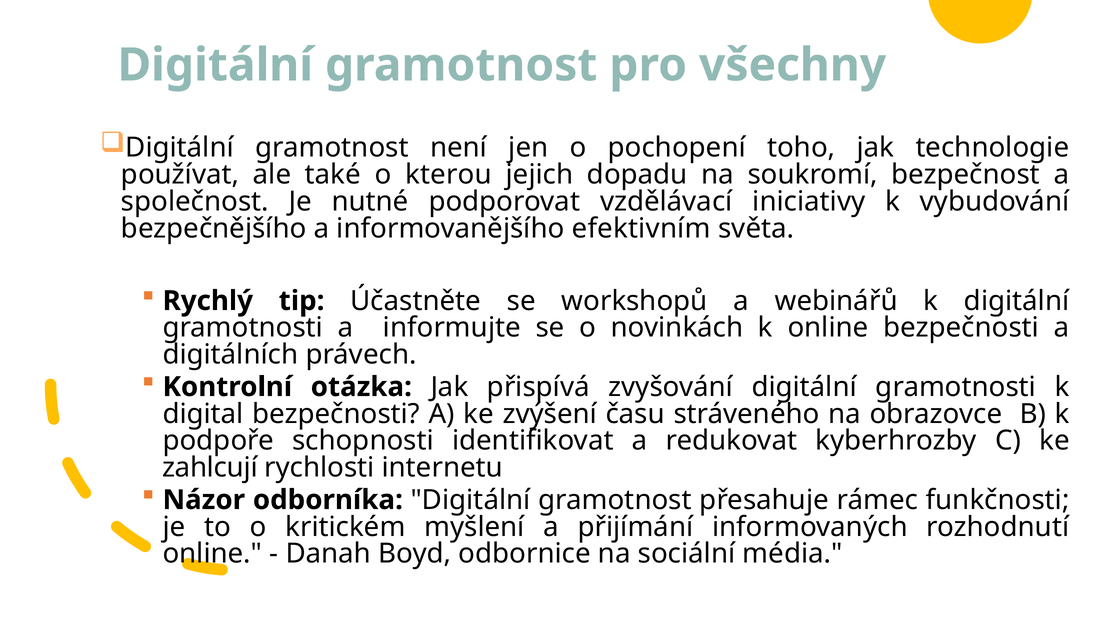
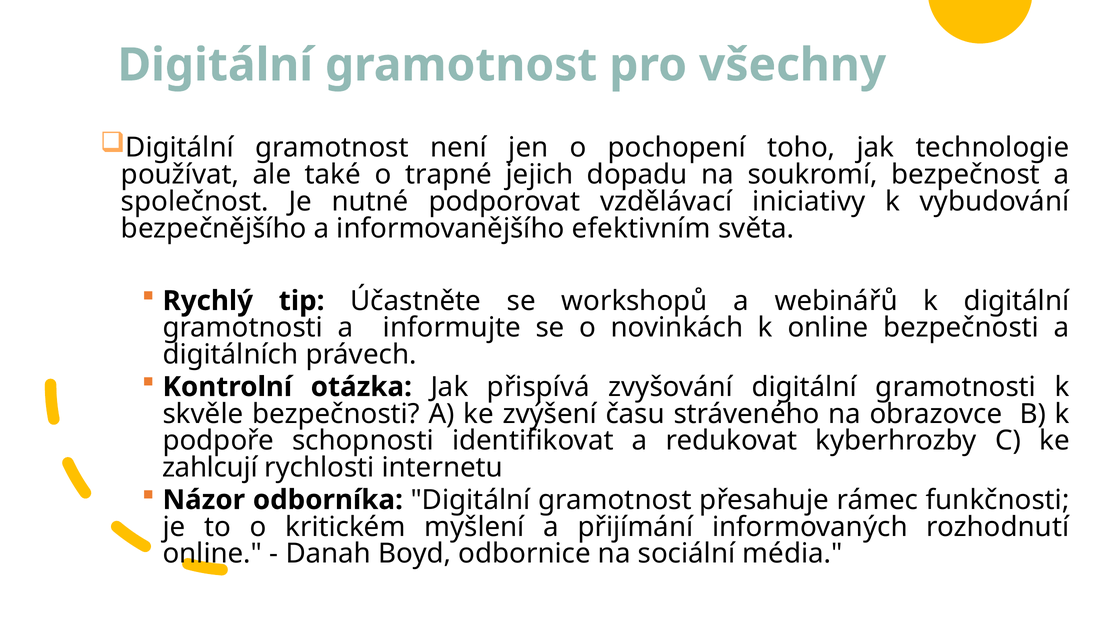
kterou: kterou -> trapné
digital: digital -> skvěle
